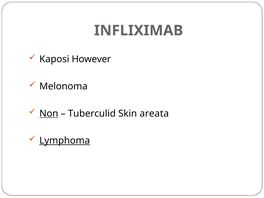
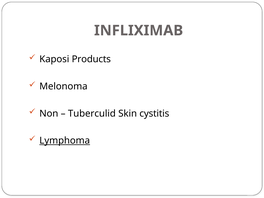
However: However -> Products
Non underline: present -> none
areata: areata -> cystitis
